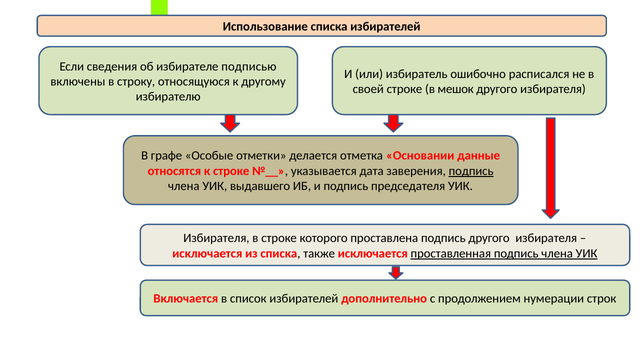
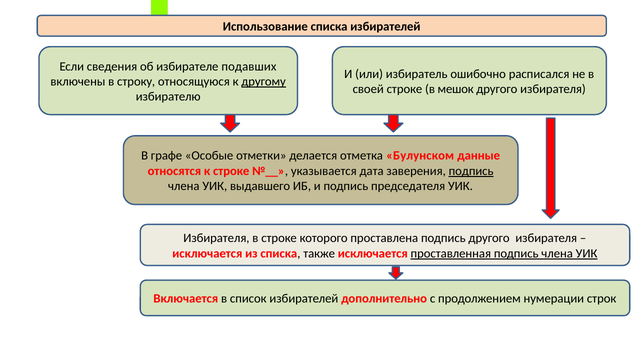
подписью: подписью -> подавших
другому underline: none -> present
Основании: Основании -> Булунском
